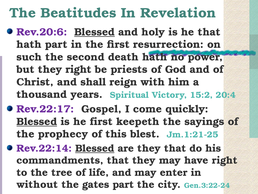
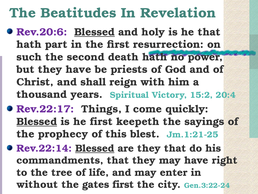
they right: right -> have
Gospel: Gospel -> Things
gates part: part -> first
